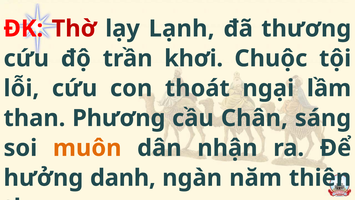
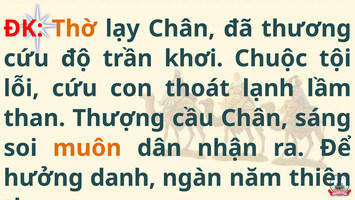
Thờ colour: red -> orange
lạy Lạnh: Lạnh -> Chân
ngại: ngại -> lạnh
Phương: Phương -> Thượng
